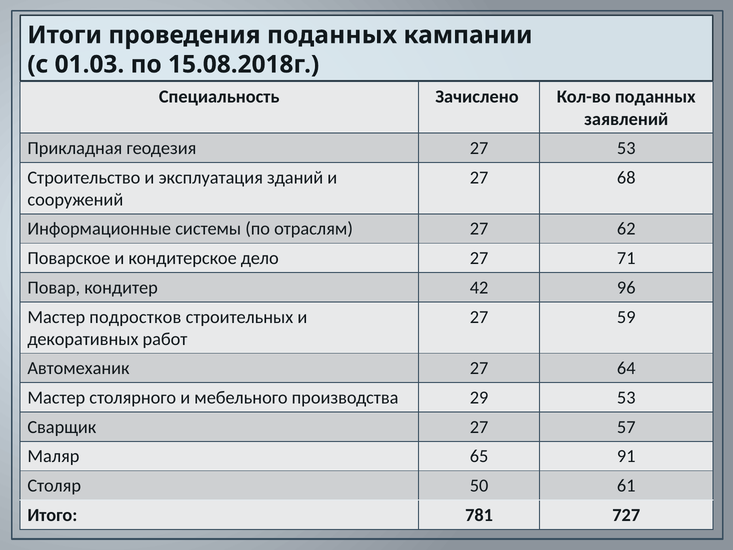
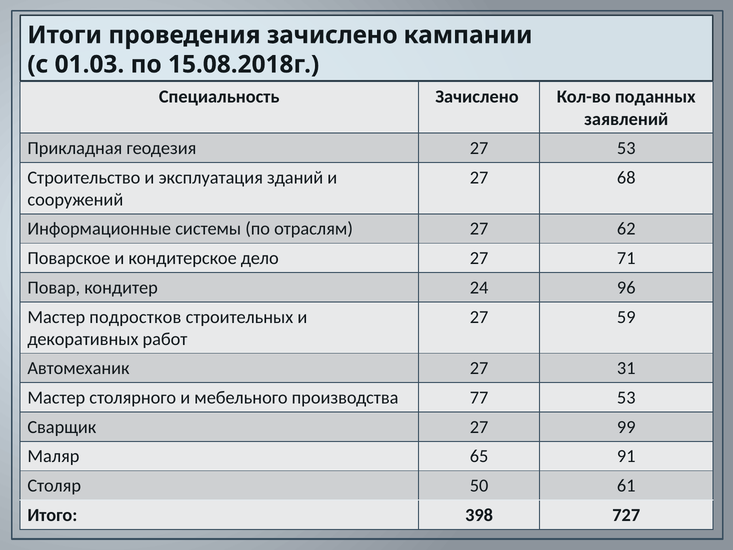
проведения поданных: поданных -> зачислено
42: 42 -> 24
64: 64 -> 31
29: 29 -> 77
57: 57 -> 99
781: 781 -> 398
